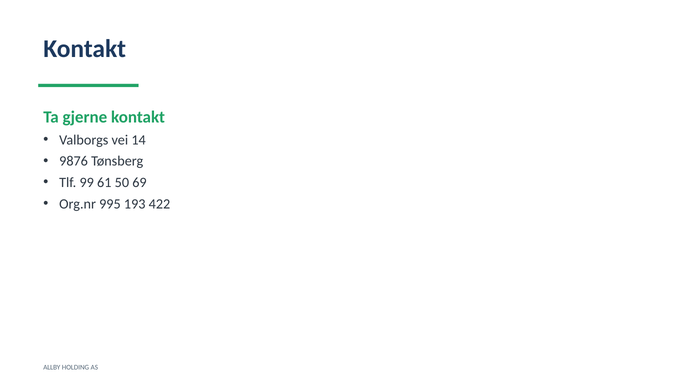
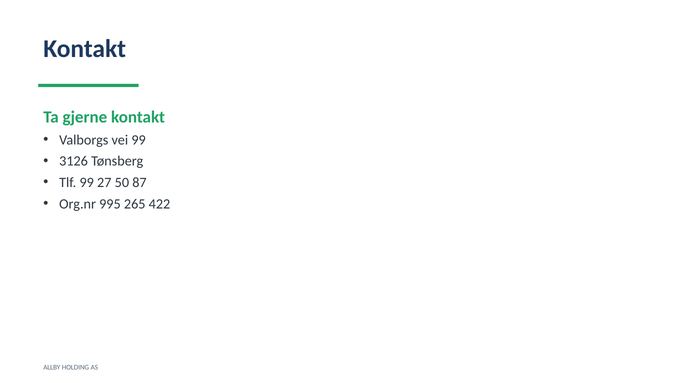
vei 14: 14 -> 99
9876: 9876 -> 3126
61: 61 -> 27
69: 69 -> 87
193: 193 -> 265
